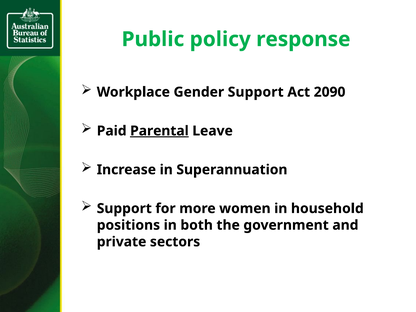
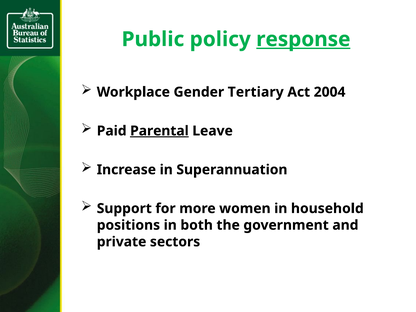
response underline: none -> present
Gender Support: Support -> Tertiary
2090: 2090 -> 2004
